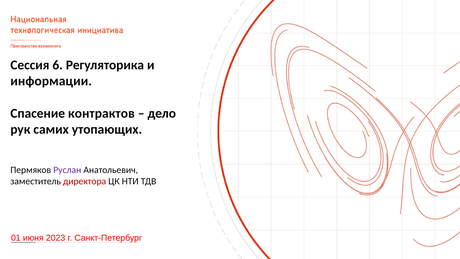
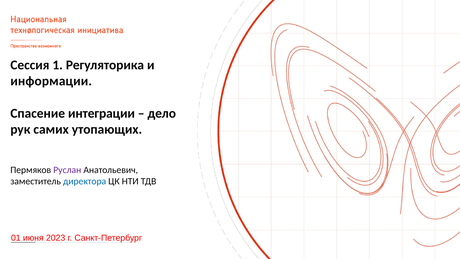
6: 6 -> 1
контрактов: контрактов -> интеграции
директора colour: red -> blue
